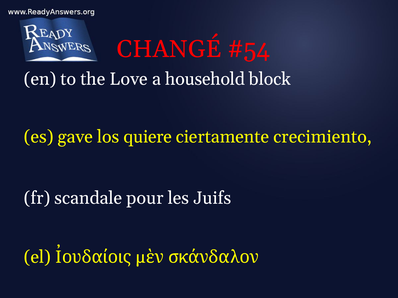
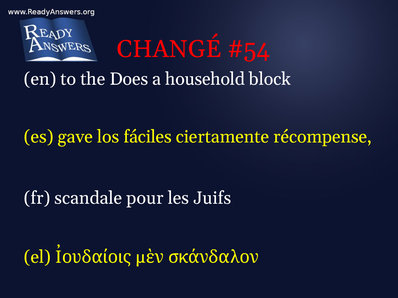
Love: Love -> Does
quiere: quiere -> fáciles
crecimiento: crecimiento -> récompense
